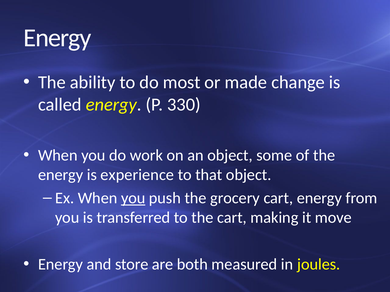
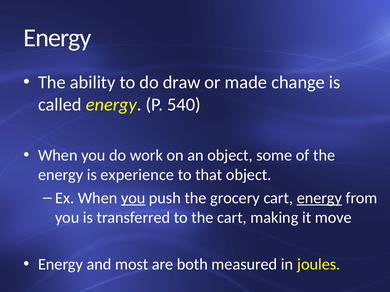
most: most -> draw
330: 330 -> 540
energy at (319, 198) underline: none -> present
store: store -> most
